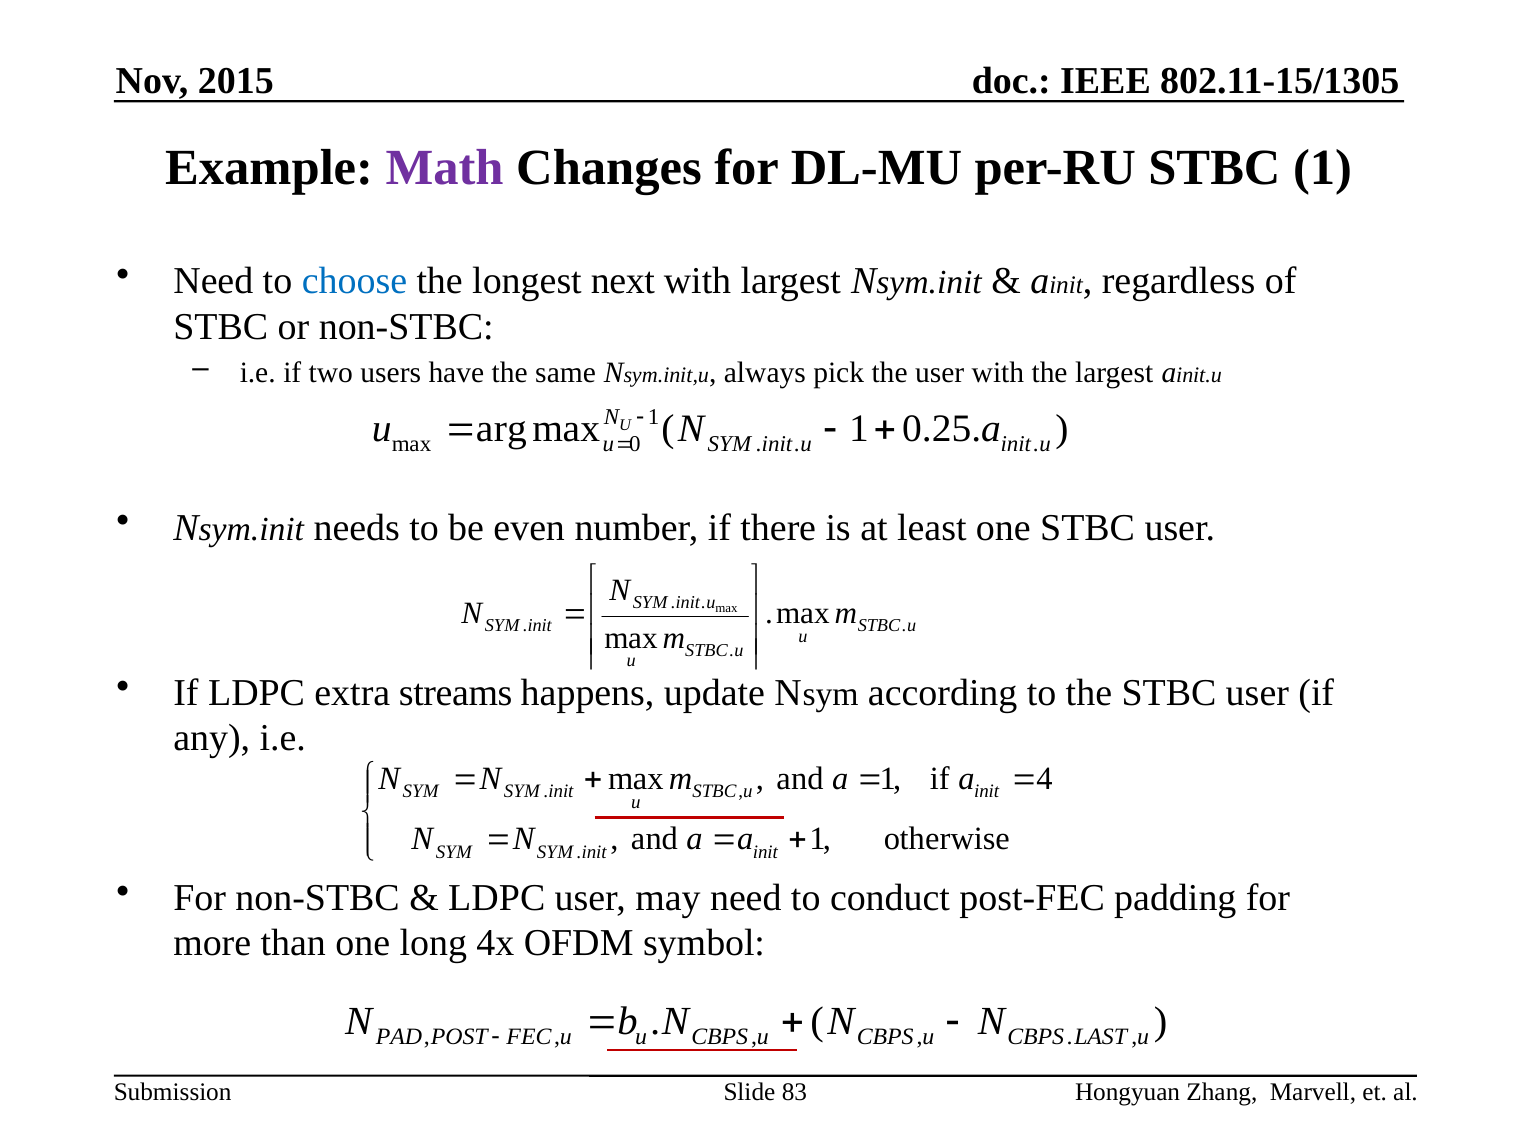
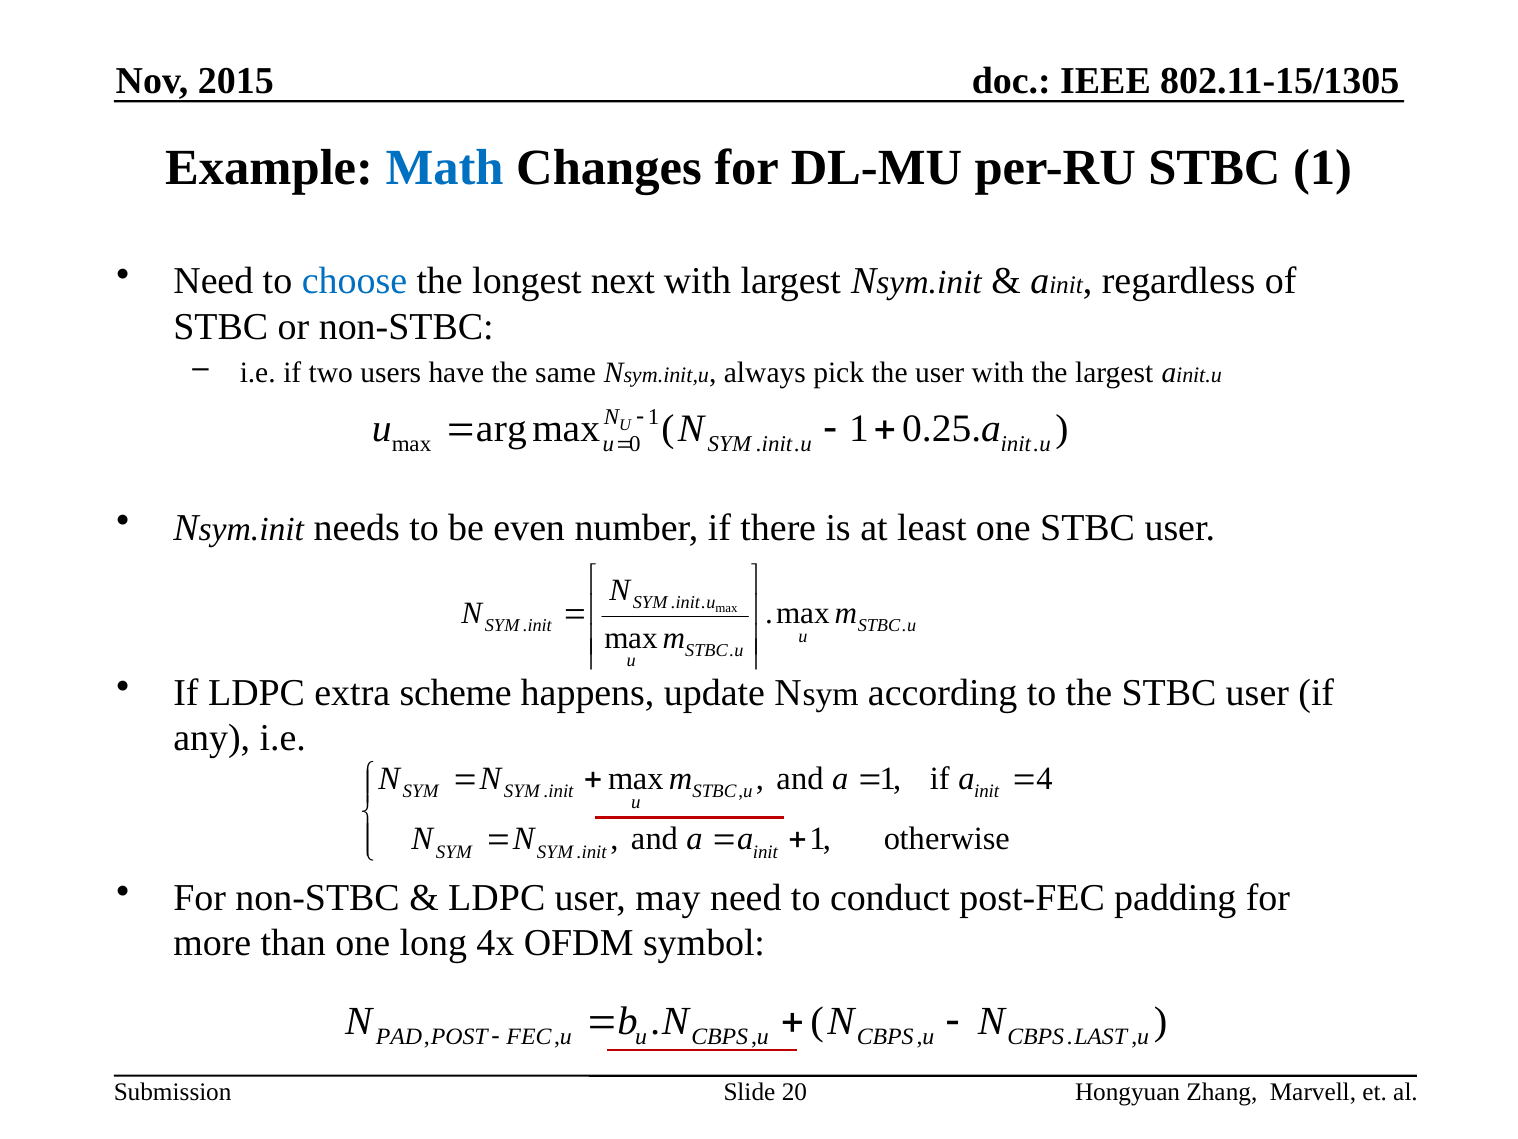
Math colour: purple -> blue
streams: streams -> scheme
83: 83 -> 20
